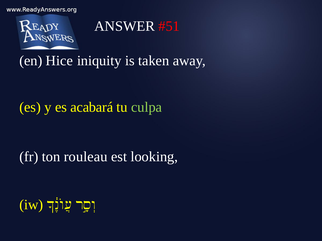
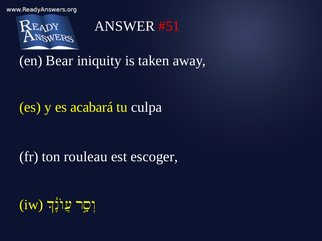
Hice: Hice -> Bear
culpa colour: light green -> white
looking: looking -> escoger
